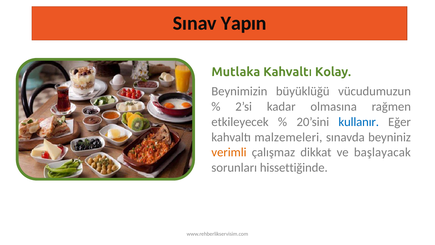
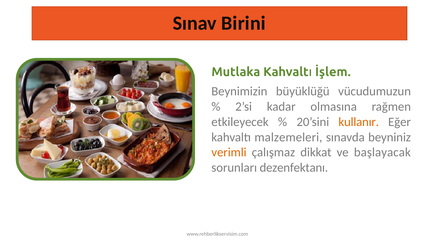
Yapın: Yapın -> Birini
Kolay: Kolay -> İşlem
kullanır colour: blue -> orange
hissettiğinde: hissettiğinde -> dezenfektanı
